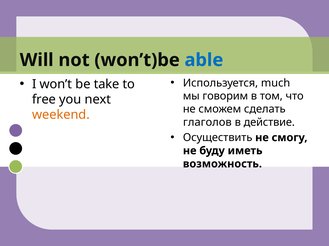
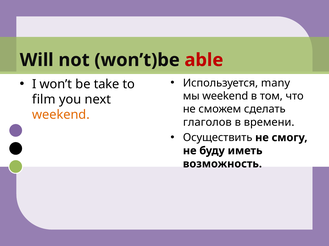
able colour: blue -> red
much: much -> many
мы говорим: говорим -> weekend
free: free -> film
действие: действие -> времени
